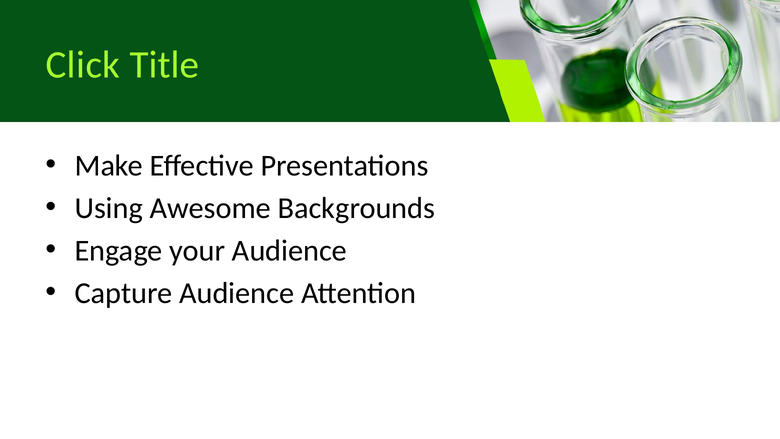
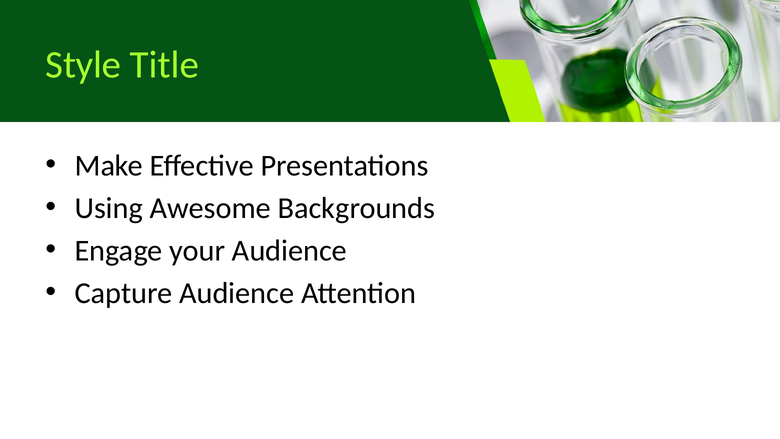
Click: Click -> Style
